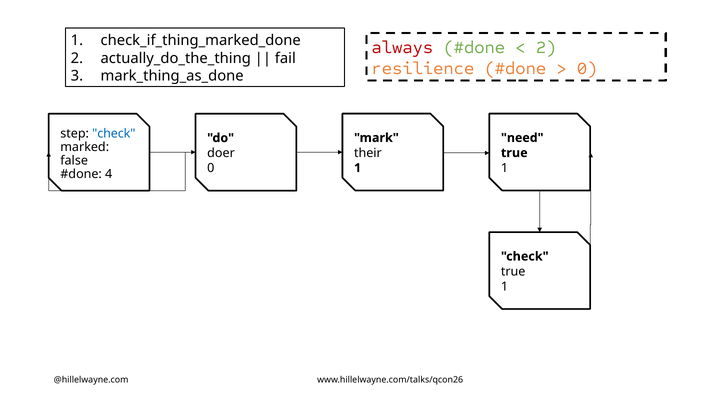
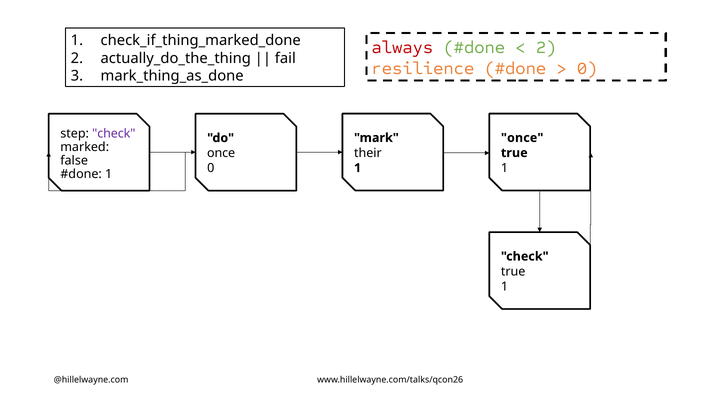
check at (114, 134) colour: blue -> purple
need at (522, 138): need -> once
doer at (221, 153): doer -> once
4 at (109, 174): 4 -> 1
